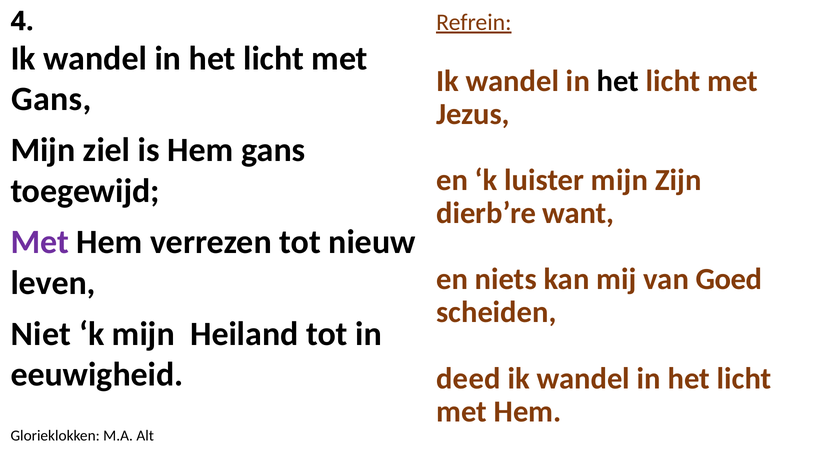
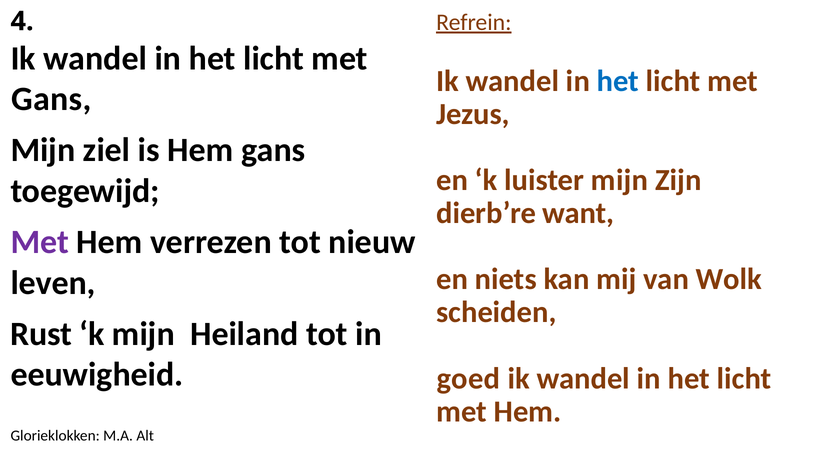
het at (618, 81) colour: black -> blue
Goed: Goed -> Wolk
Niet: Niet -> Rust
deed: deed -> goed
